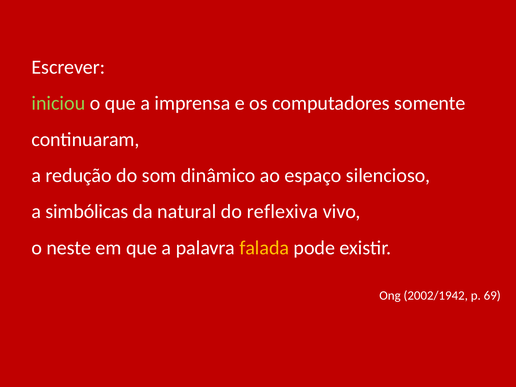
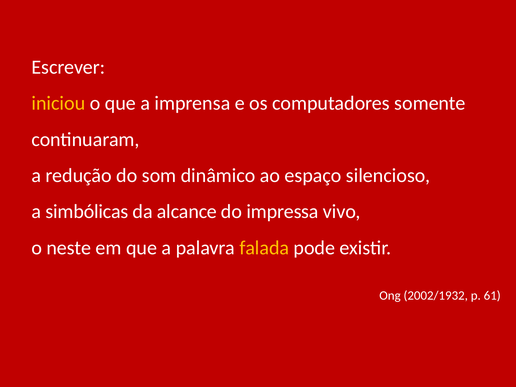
iniciou colour: light green -> yellow
natural: natural -> alcance
reflexiva: reflexiva -> impressa
2002/1942: 2002/1942 -> 2002/1932
69: 69 -> 61
